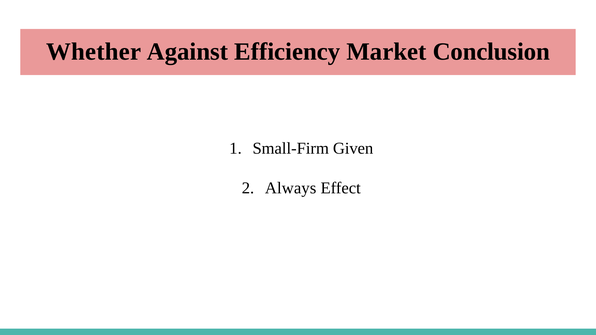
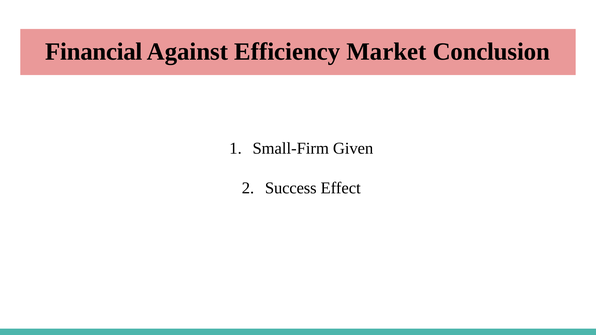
Whether: Whether -> Financial
Always: Always -> Success
